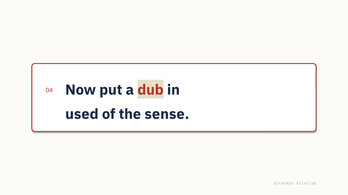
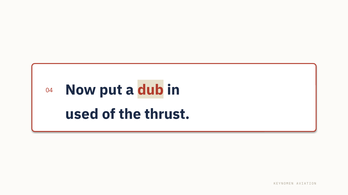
sense: sense -> thrust
